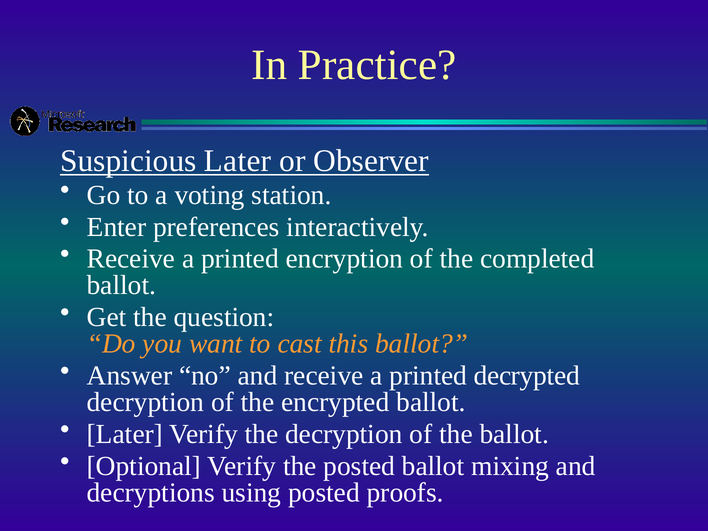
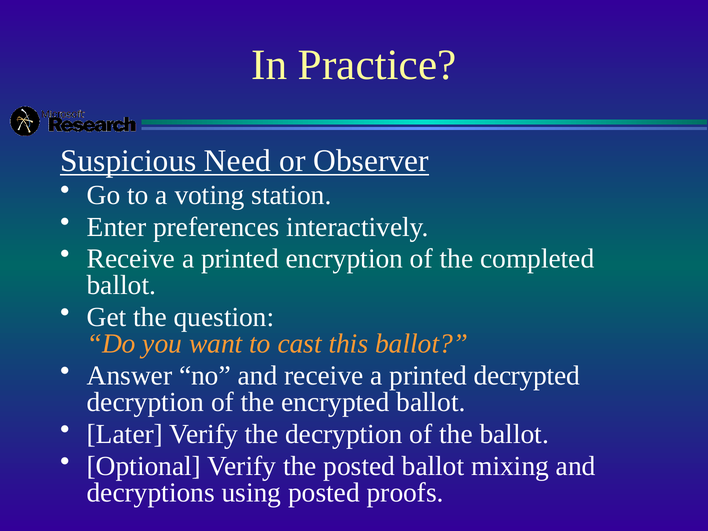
Suspicious Later: Later -> Need
